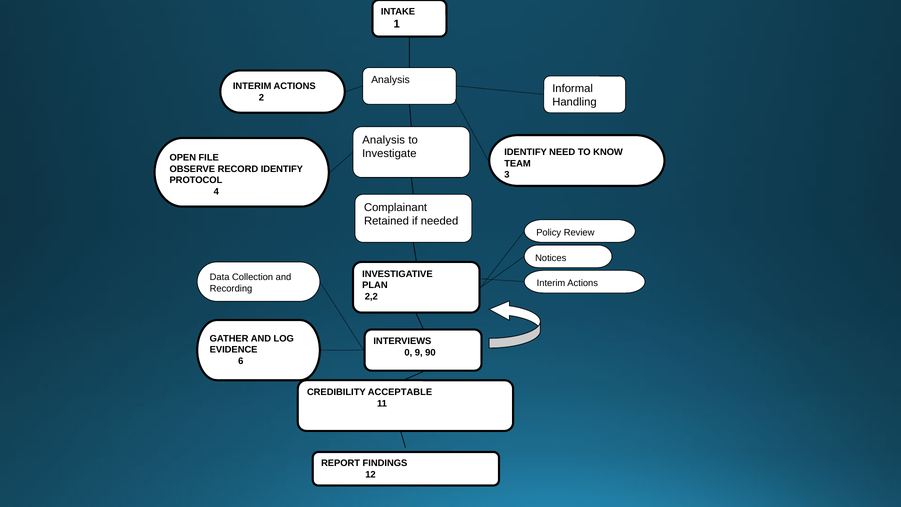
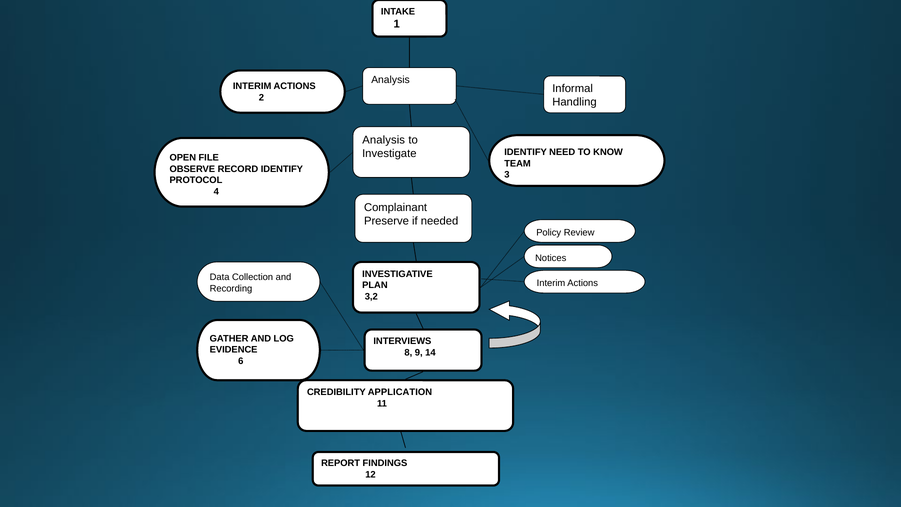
Retained: Retained -> Preserve
2,2: 2,2 -> 3,2
0: 0 -> 8
90: 90 -> 14
ACCEPTABLE: ACCEPTABLE -> APPLICATION
